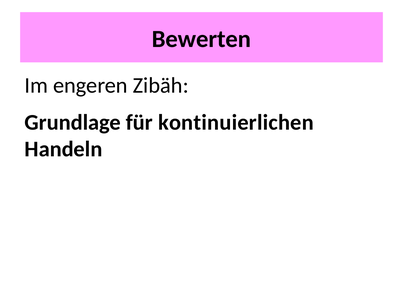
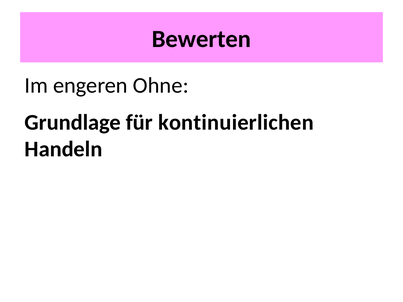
Zibäh: Zibäh -> Ohne
